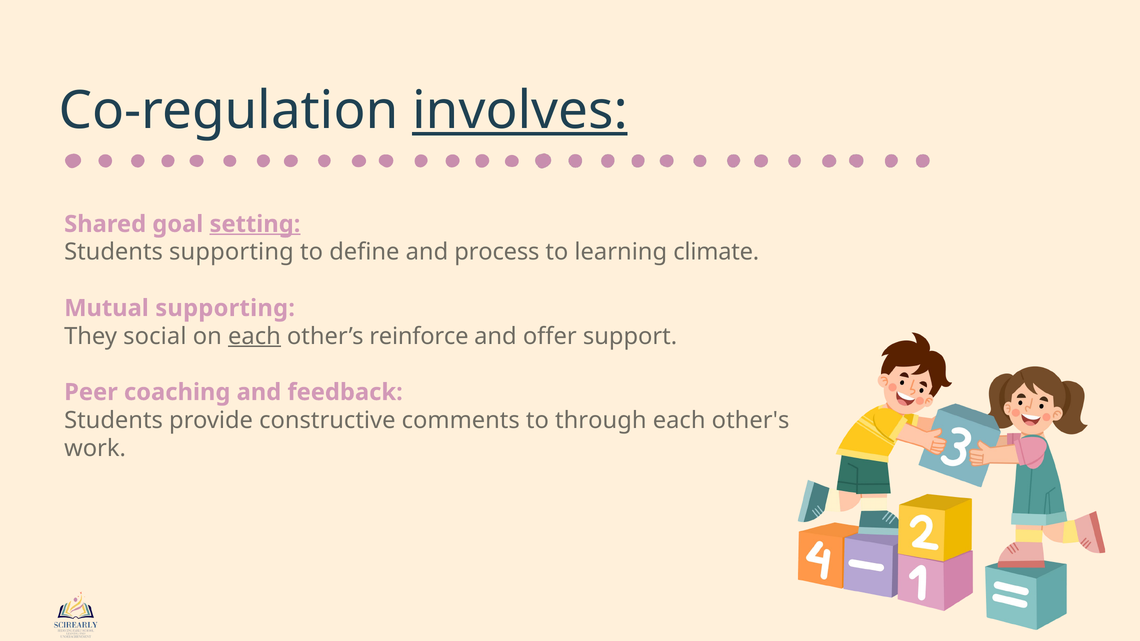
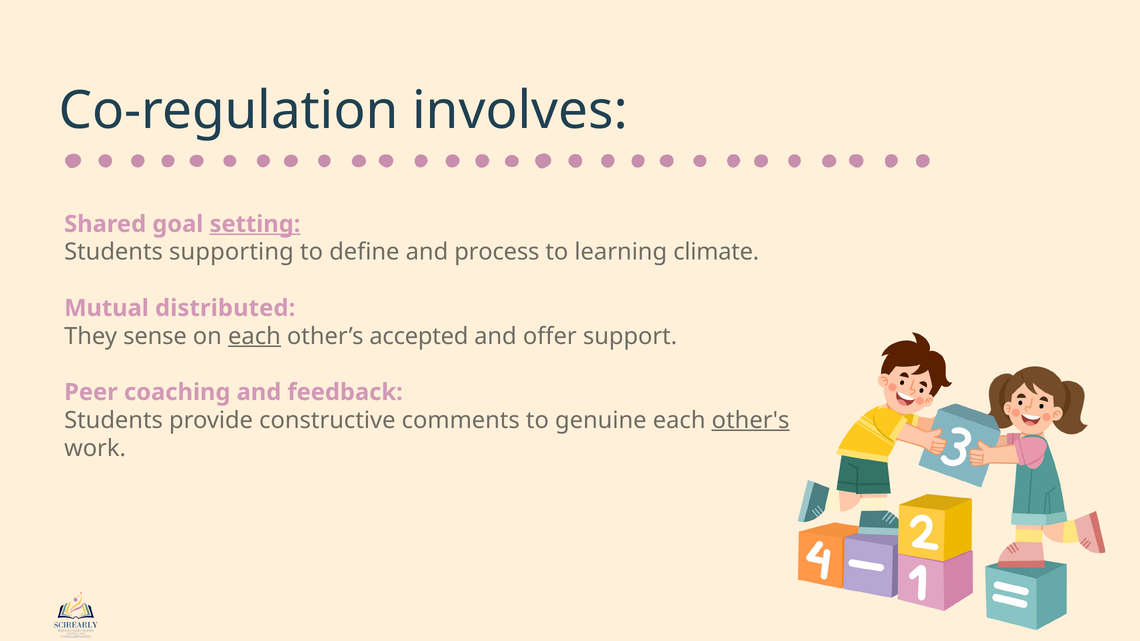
involves underline: present -> none
Mutual supporting: supporting -> distributed
social: social -> sense
reinforce: reinforce -> accepted
through: through -> genuine
other's underline: none -> present
